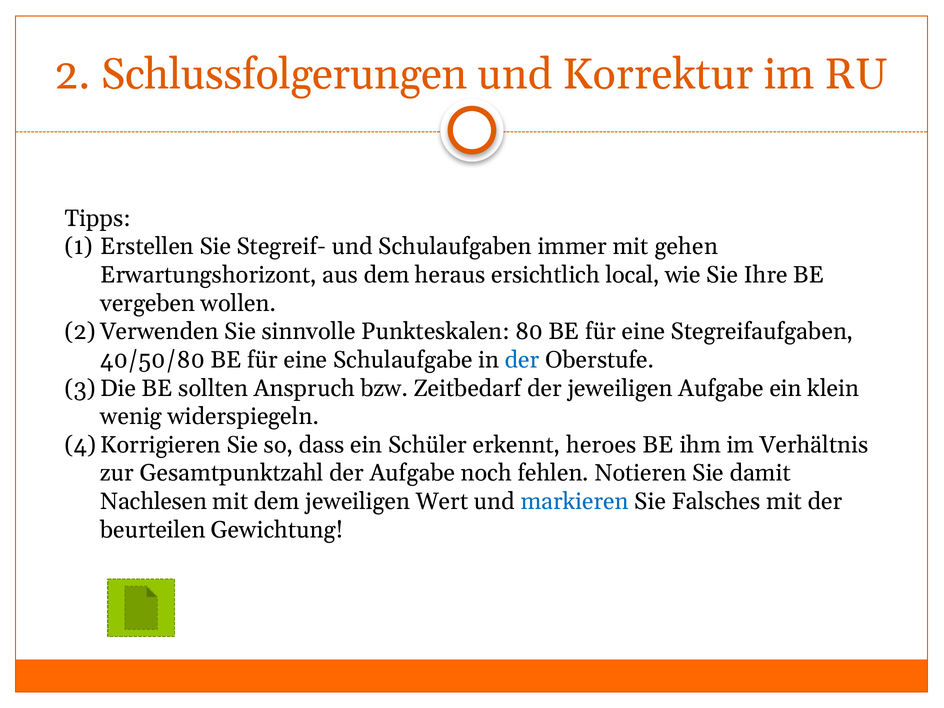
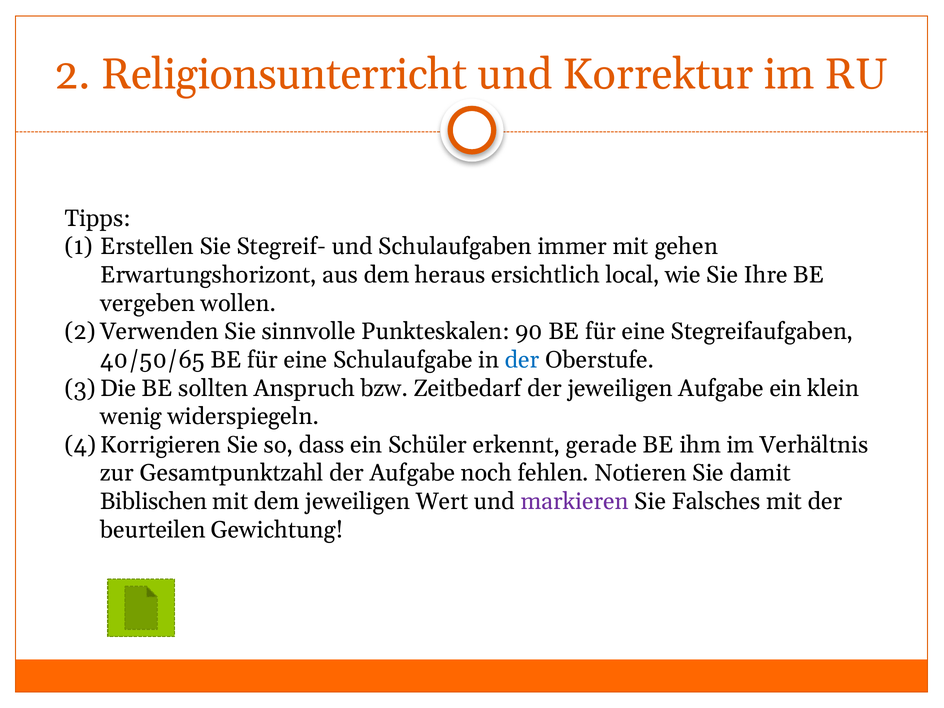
Schlussfolgerungen: Schlussfolgerungen -> Religionsunterricht
80: 80 -> 90
40/50/80: 40/50/80 -> 40/50/65
heroes: heroes -> gerade
Nachlesen: Nachlesen -> Biblischen
markieren colour: blue -> purple
